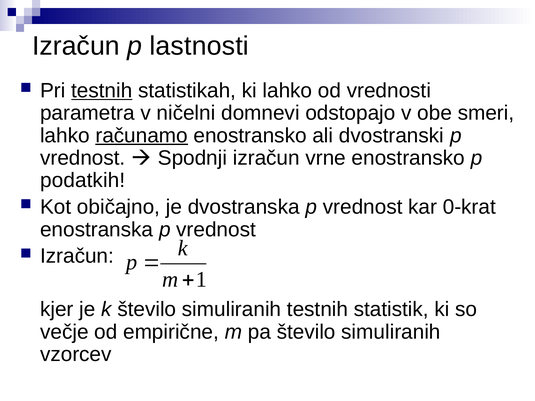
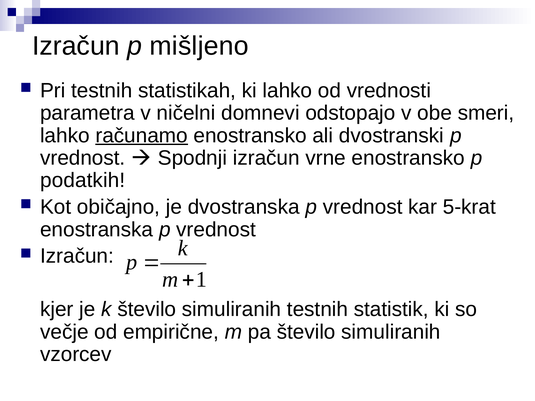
lastnosti: lastnosti -> mišljeno
testnih at (102, 91) underline: present -> none
0-krat: 0-krat -> 5-krat
